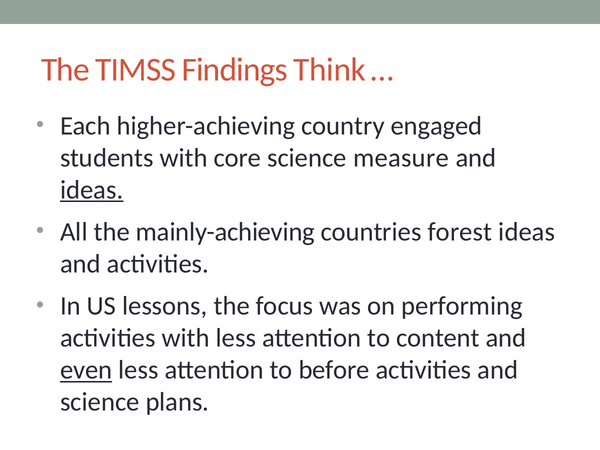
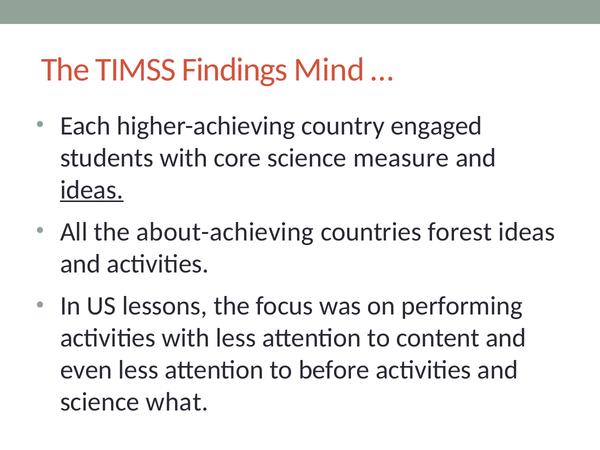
Think: Think -> Mind
mainly-achieving: mainly-achieving -> about-achieving
even underline: present -> none
plans: plans -> what
